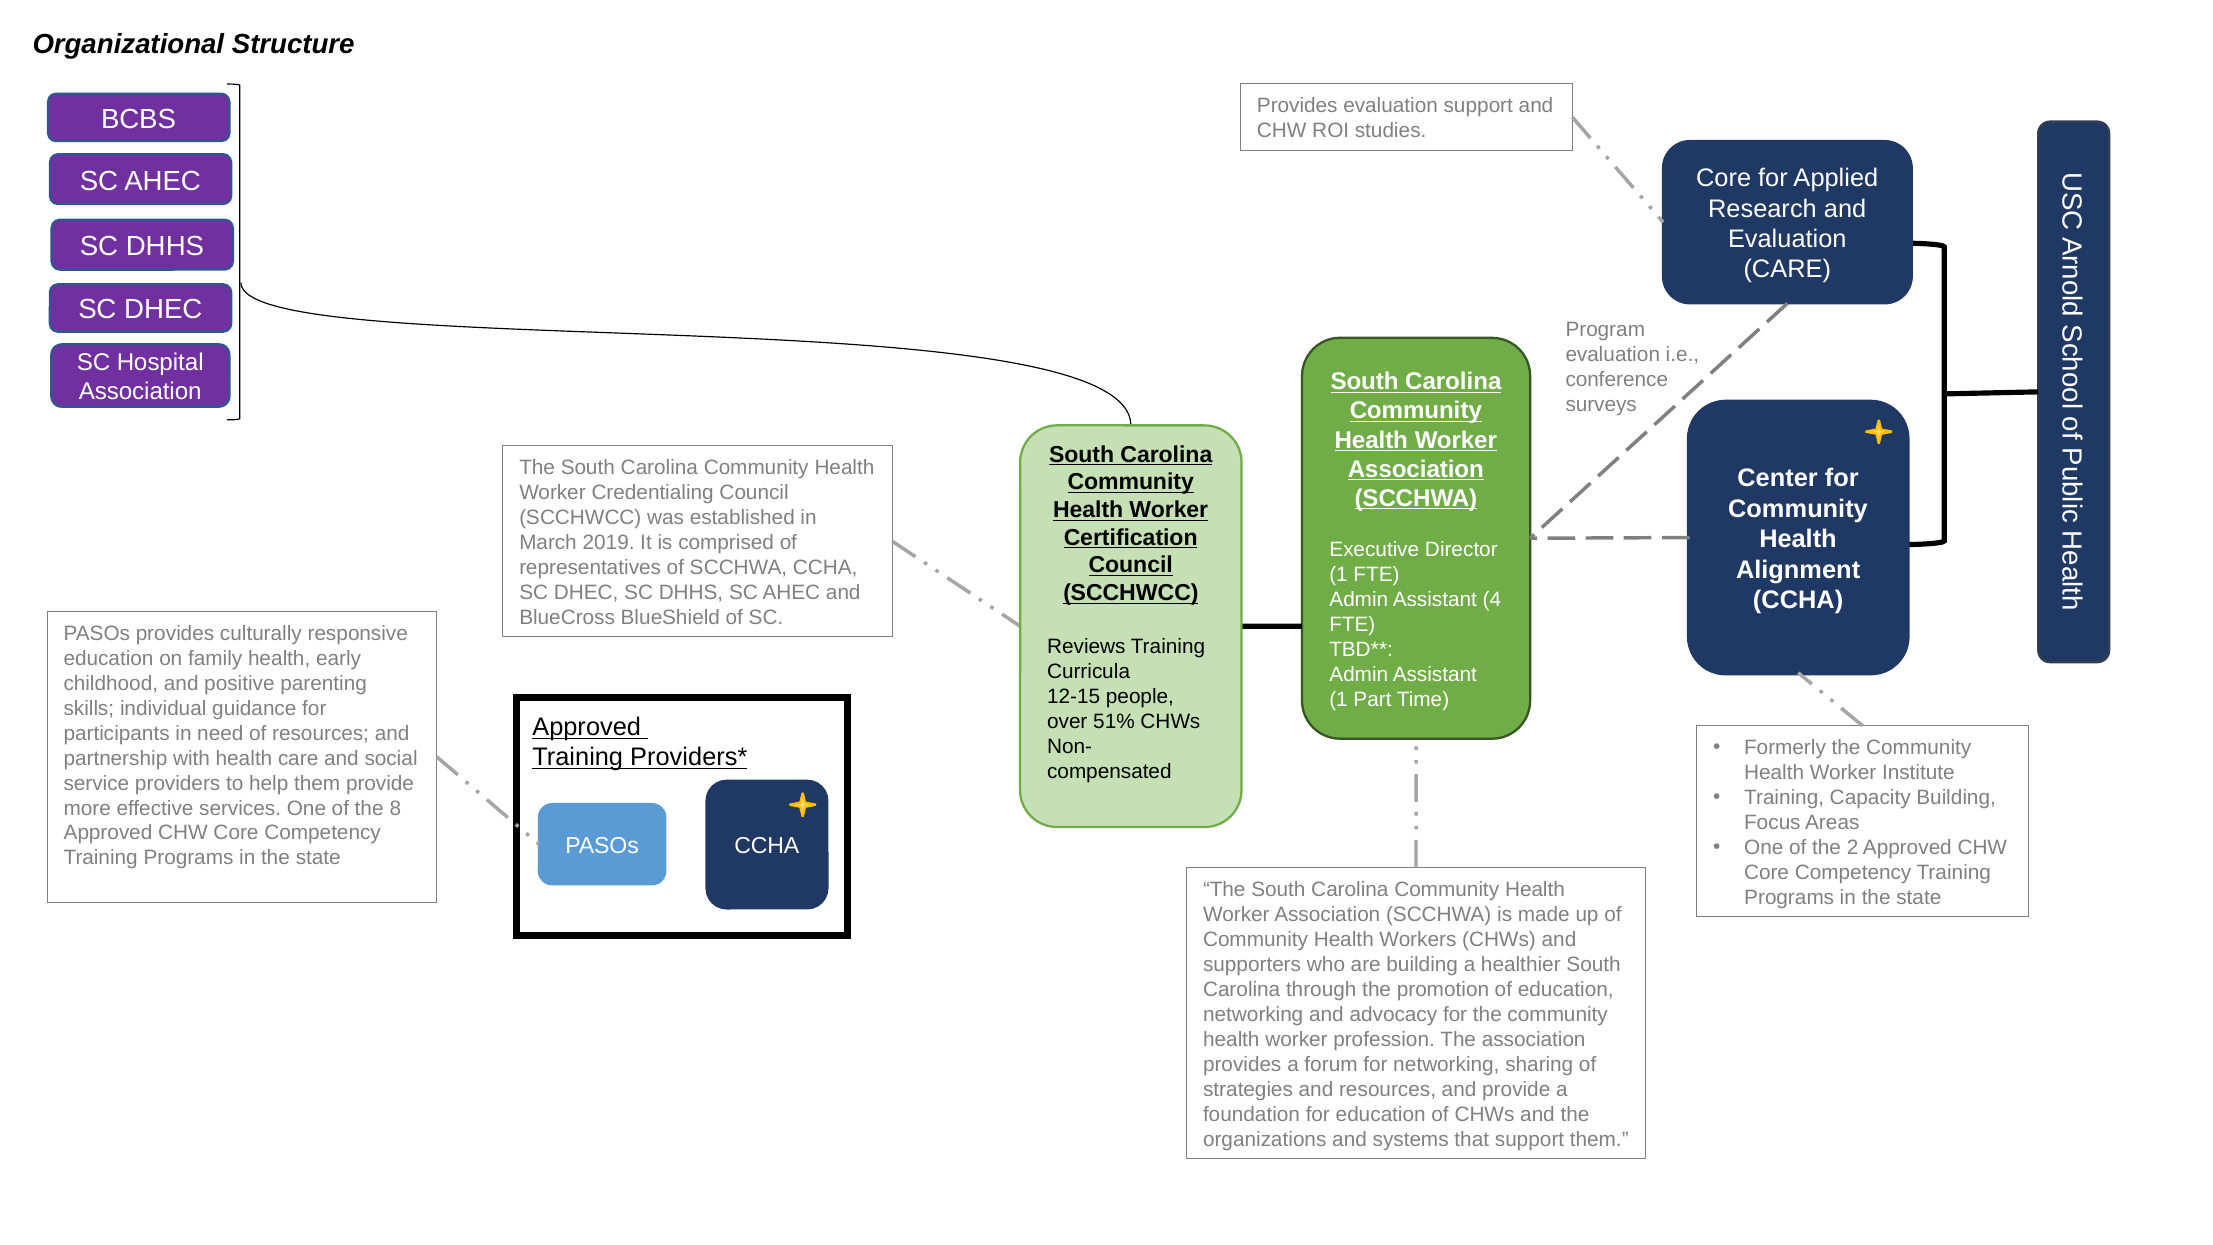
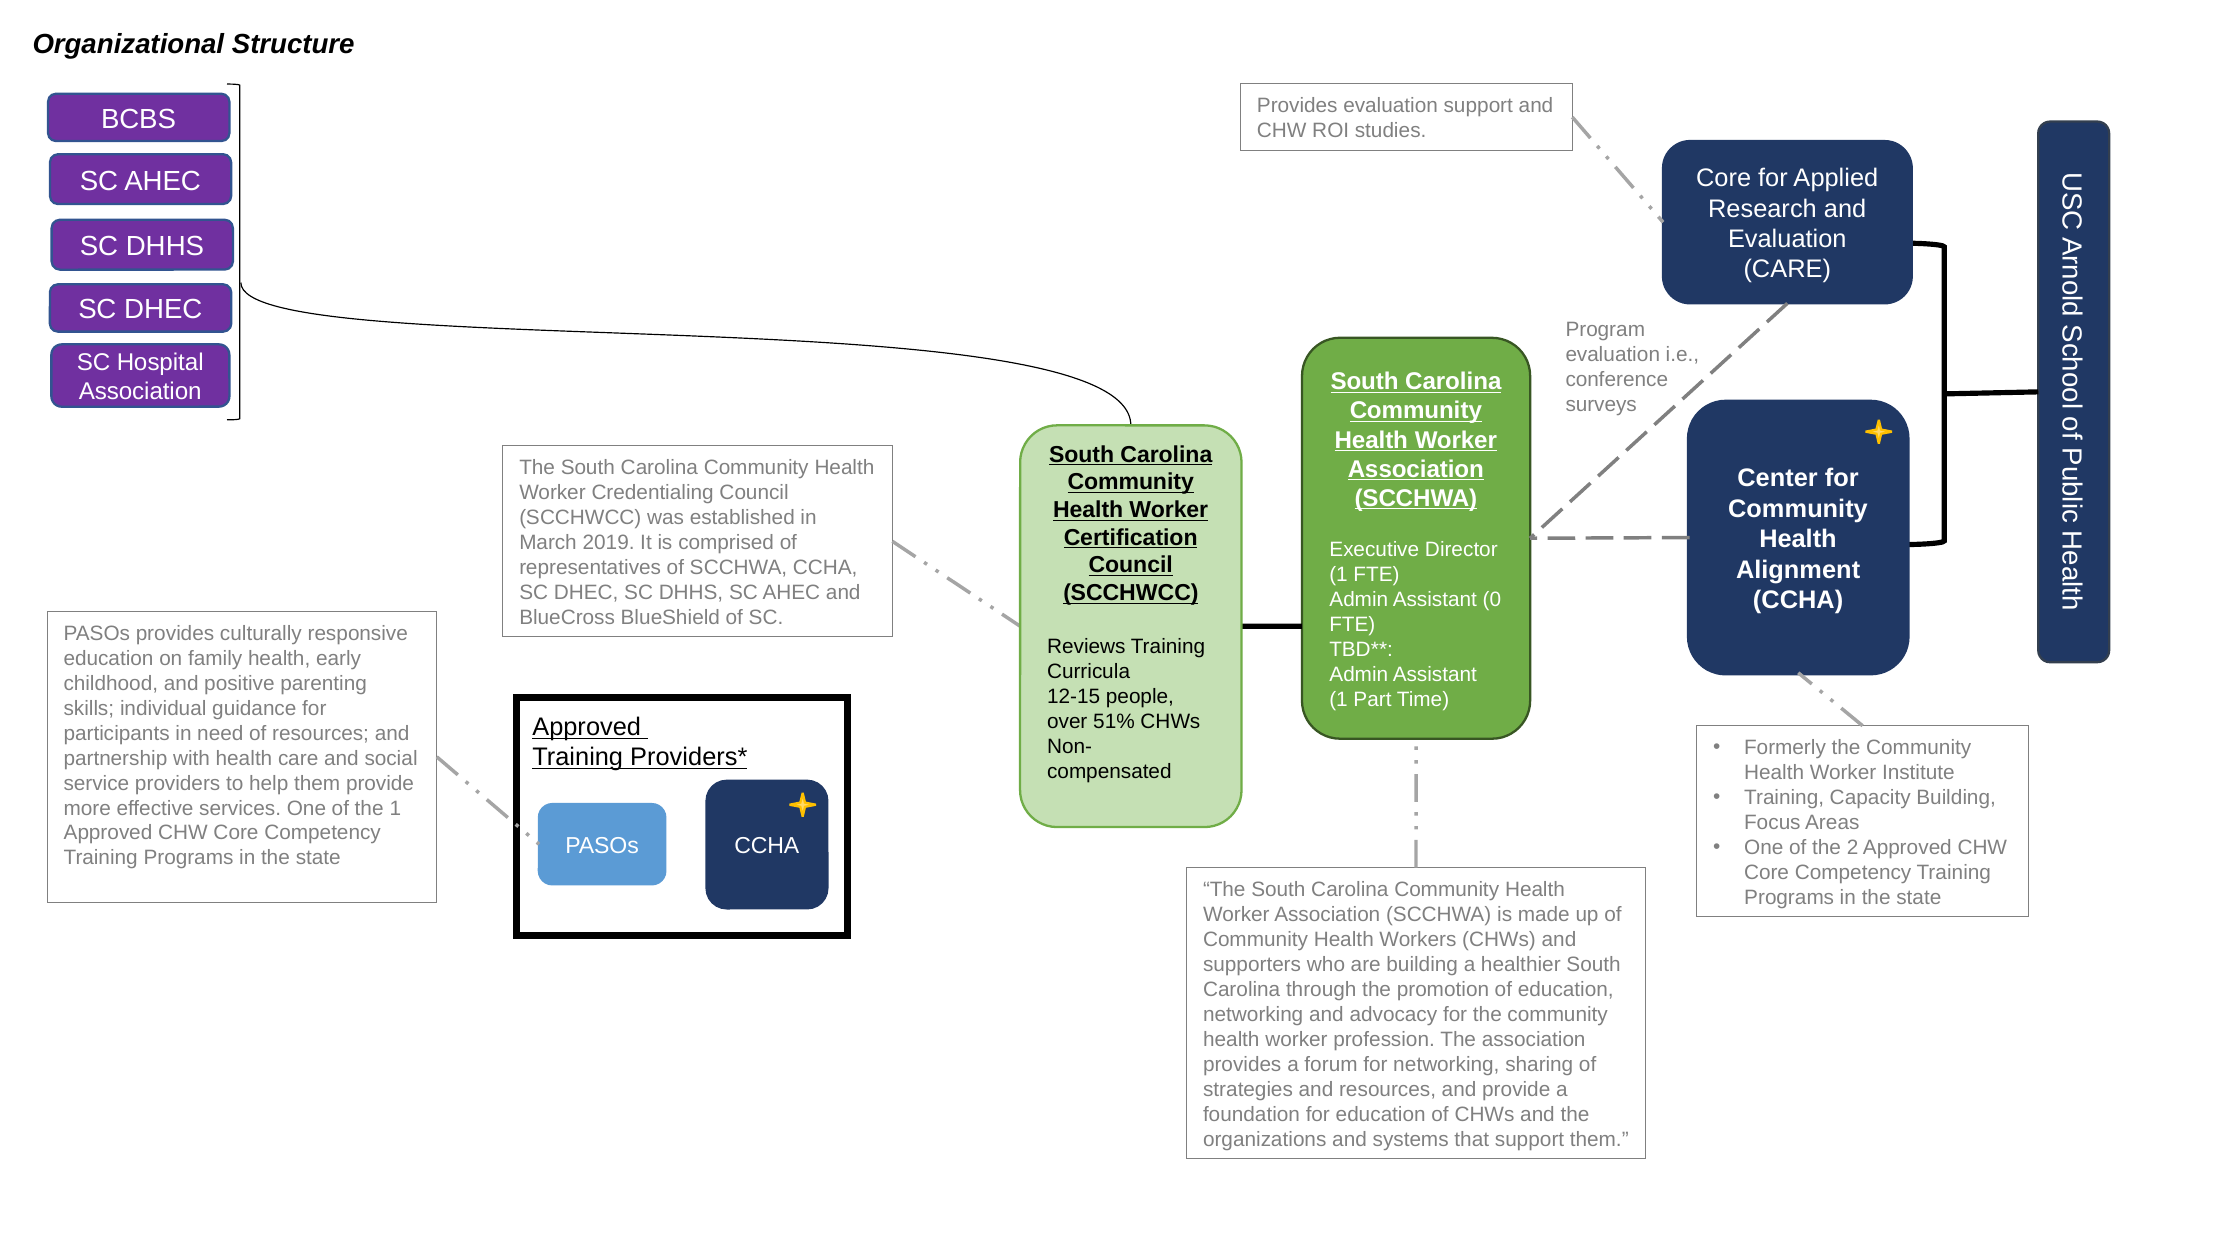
4: 4 -> 0
the 8: 8 -> 1
